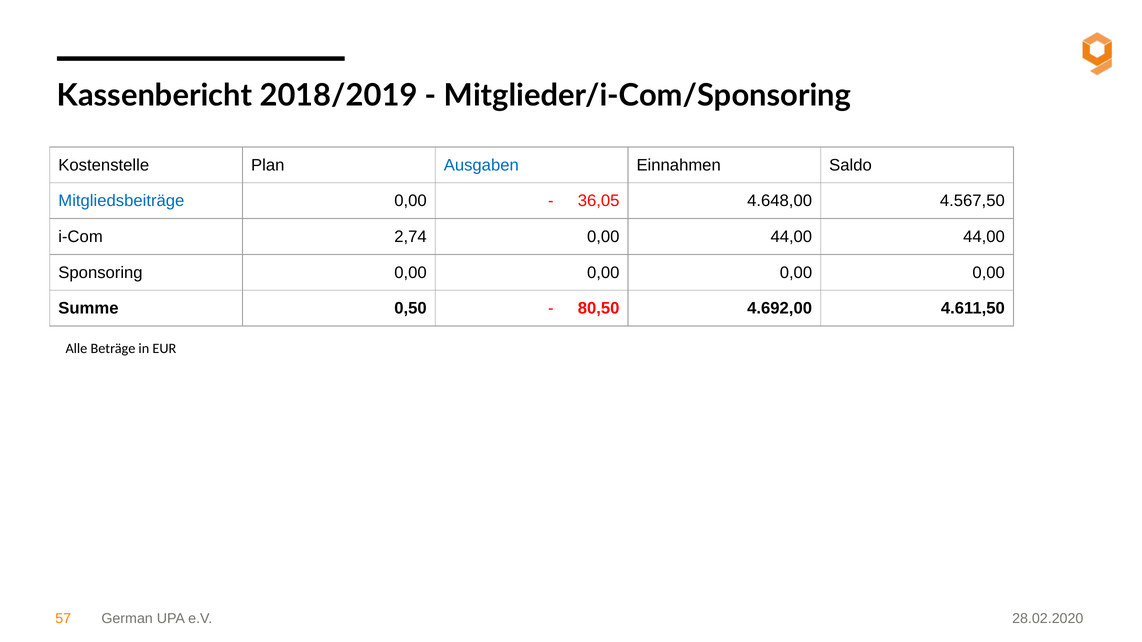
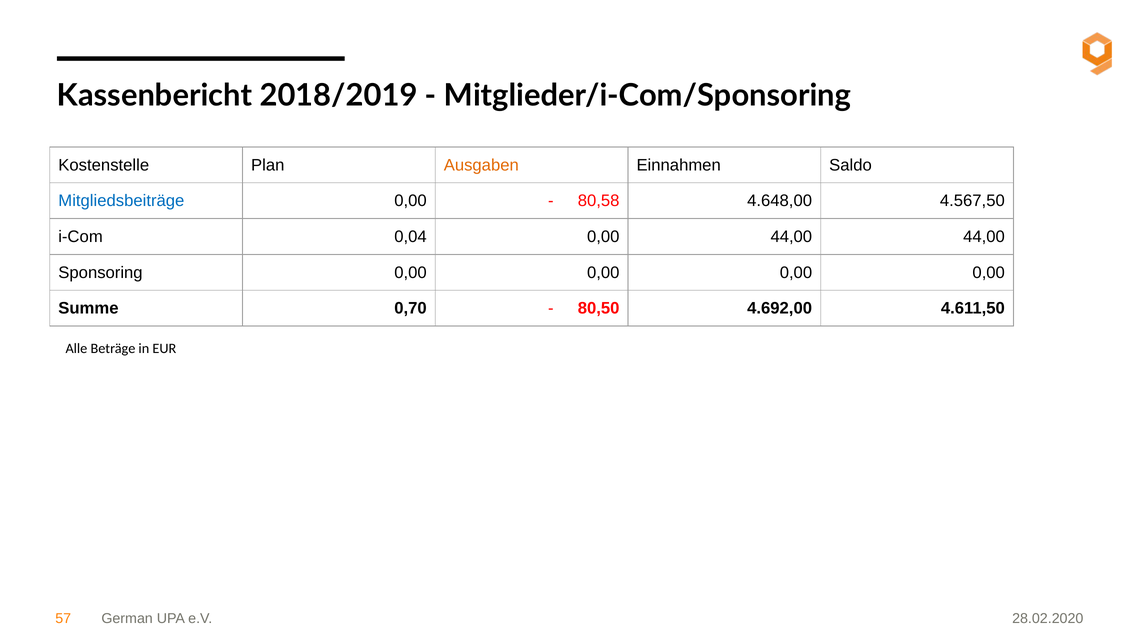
Ausgaben colour: blue -> orange
36,05: 36,05 -> 80,58
2,74: 2,74 -> 0,04
0,50: 0,50 -> 0,70
